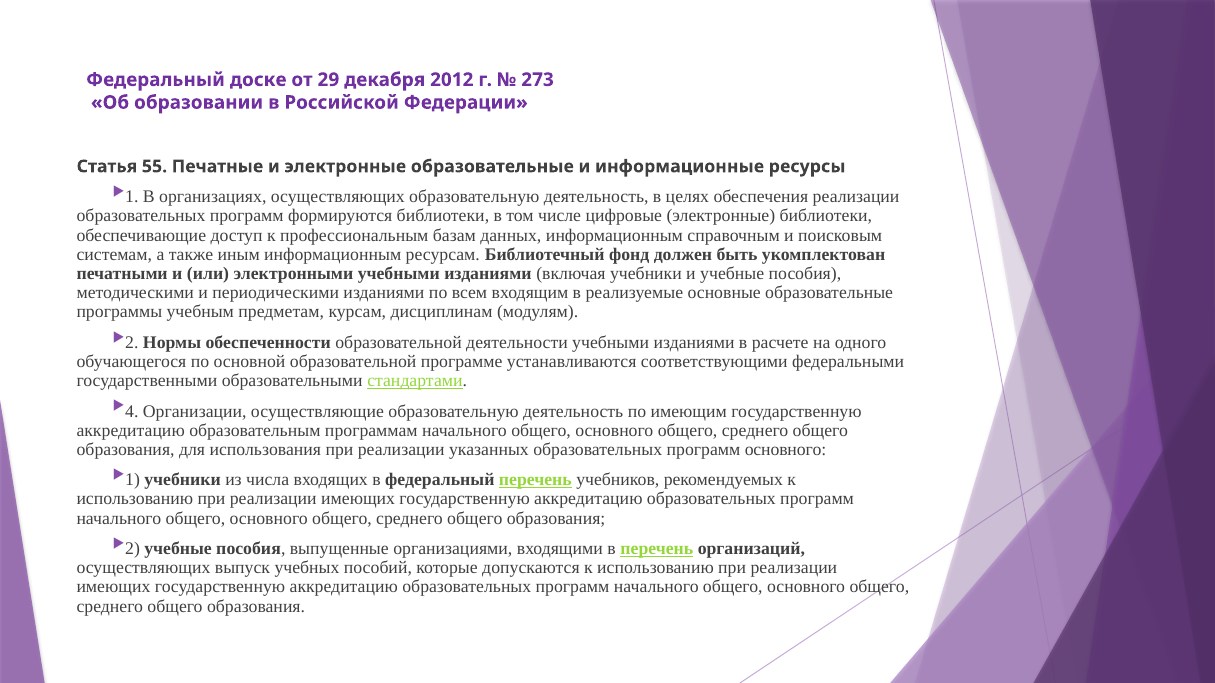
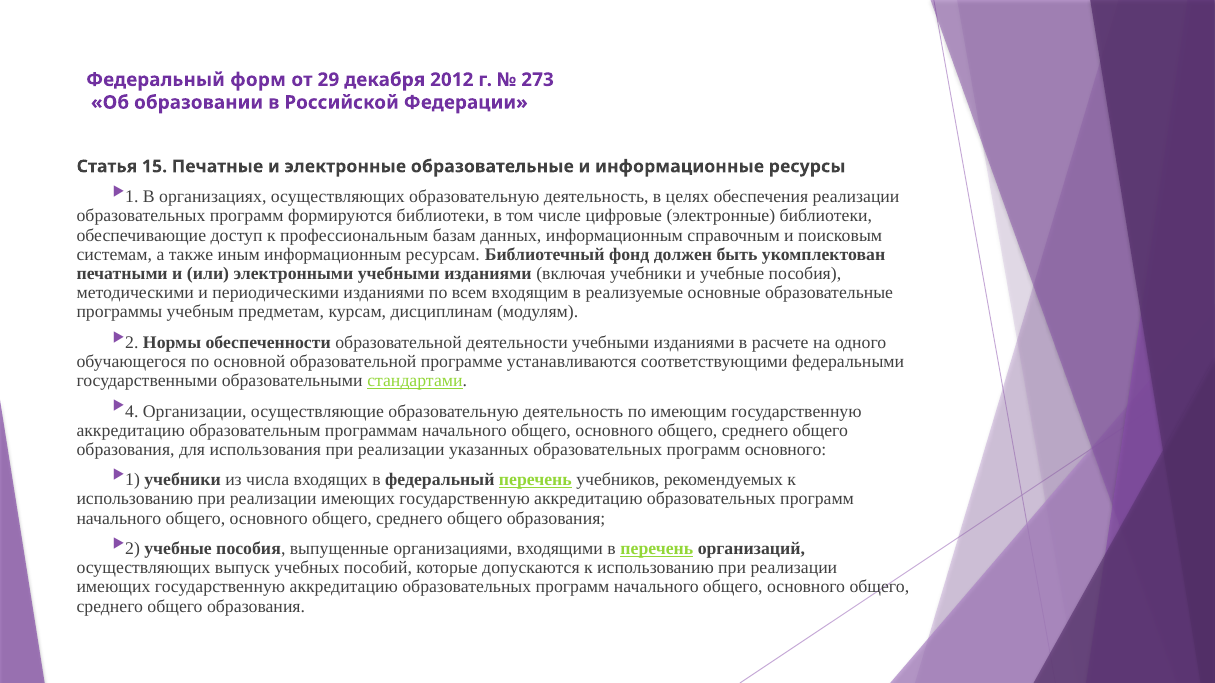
доске: доске -> форм
55: 55 -> 15
